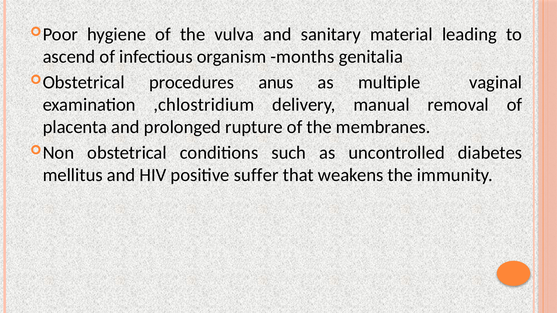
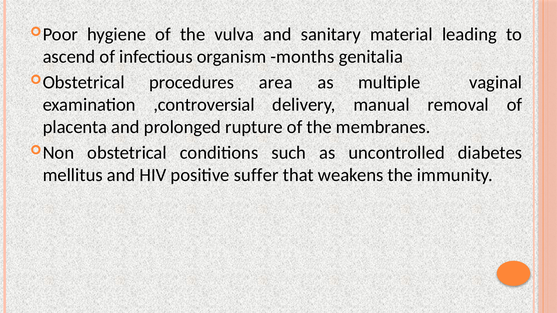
anus: anus -> area
,chlostridium: ,chlostridium -> ,controversial
